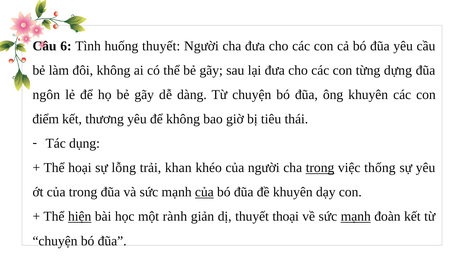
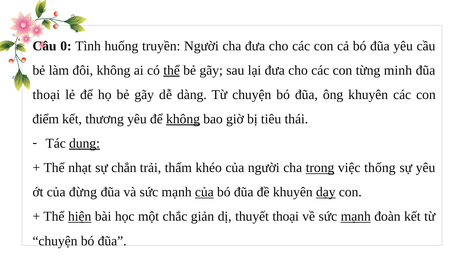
6: 6 -> 0
huống thuyết: thuyết -> truyền
thể at (172, 70) underline: none -> present
dựng: dựng -> minh
ngôn at (46, 95): ngôn -> thoại
không at (183, 119) underline: none -> present
dụng underline: none -> present
hoại: hoại -> nhạt
lỗng: lỗng -> chắn
khan: khan -> thấm
của trong: trong -> đừng
dạy underline: none -> present
rành: rành -> chắc
